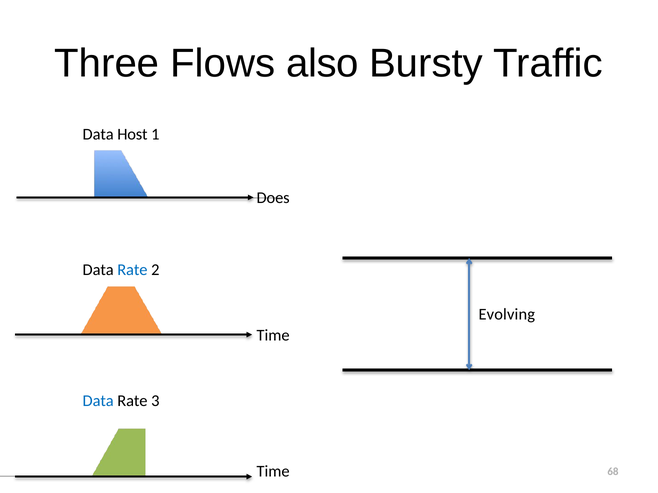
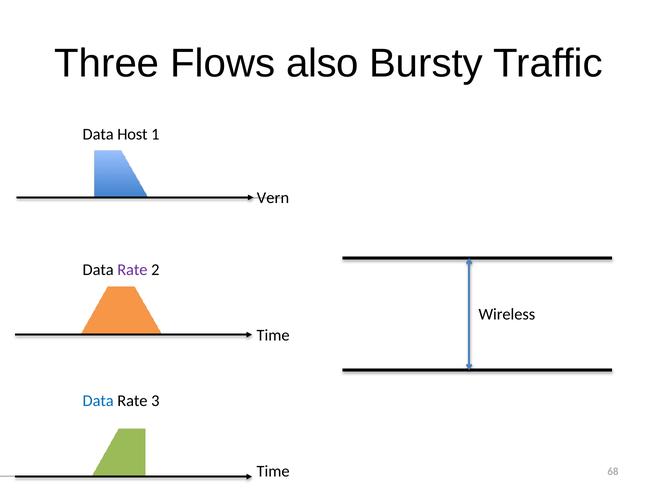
Does: Does -> Vern
Rate at (132, 270) colour: blue -> purple
Evolving: Evolving -> Wireless
